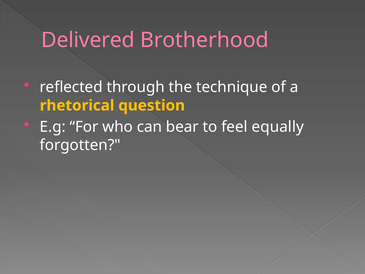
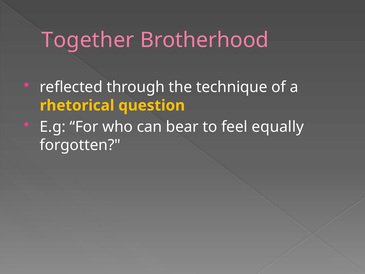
Delivered: Delivered -> Together
